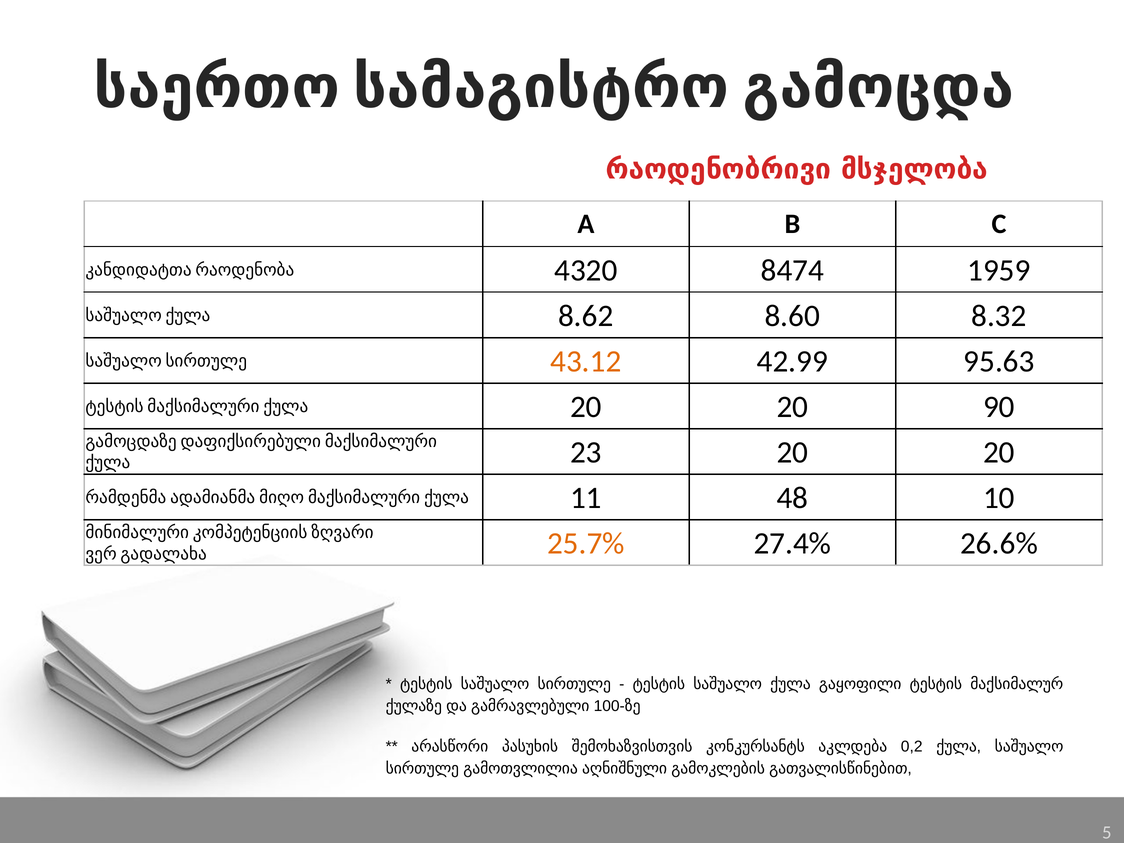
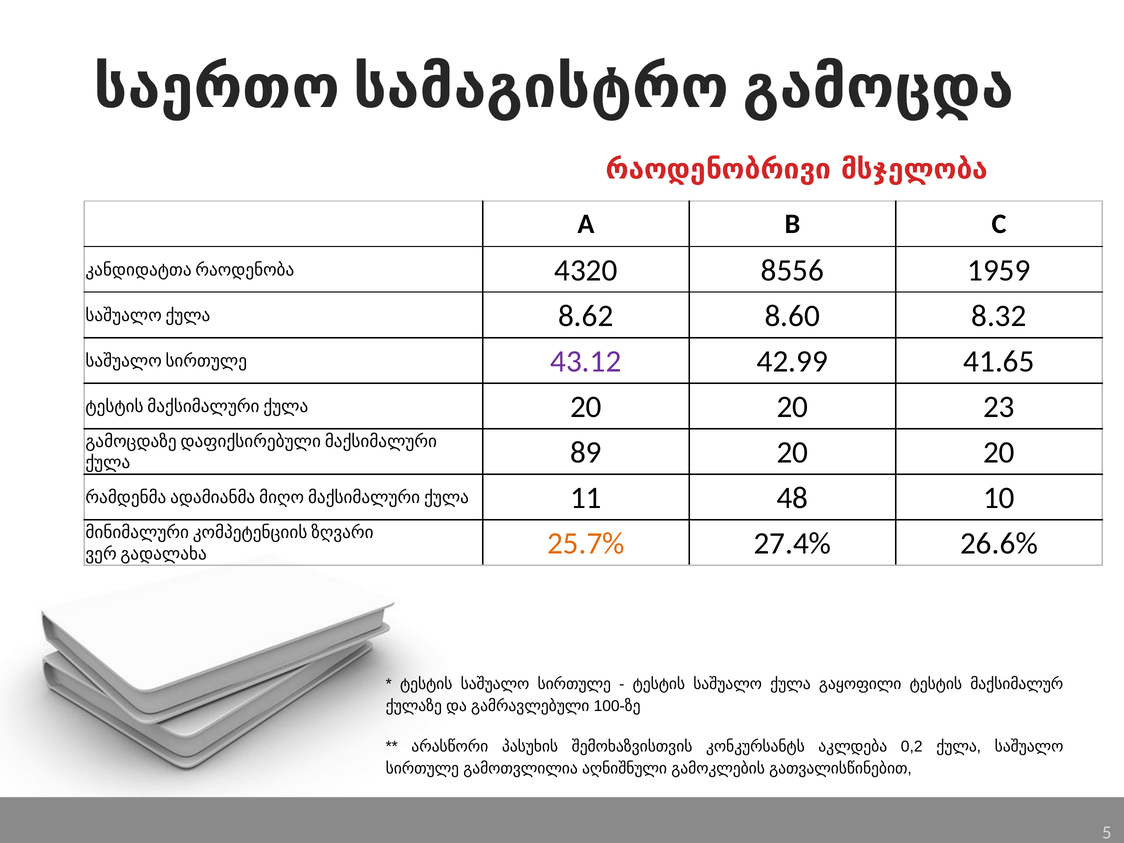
8474: 8474 -> 8556
43.12 colour: orange -> purple
95.63: 95.63 -> 41.65
90: 90 -> 23
23: 23 -> 89
